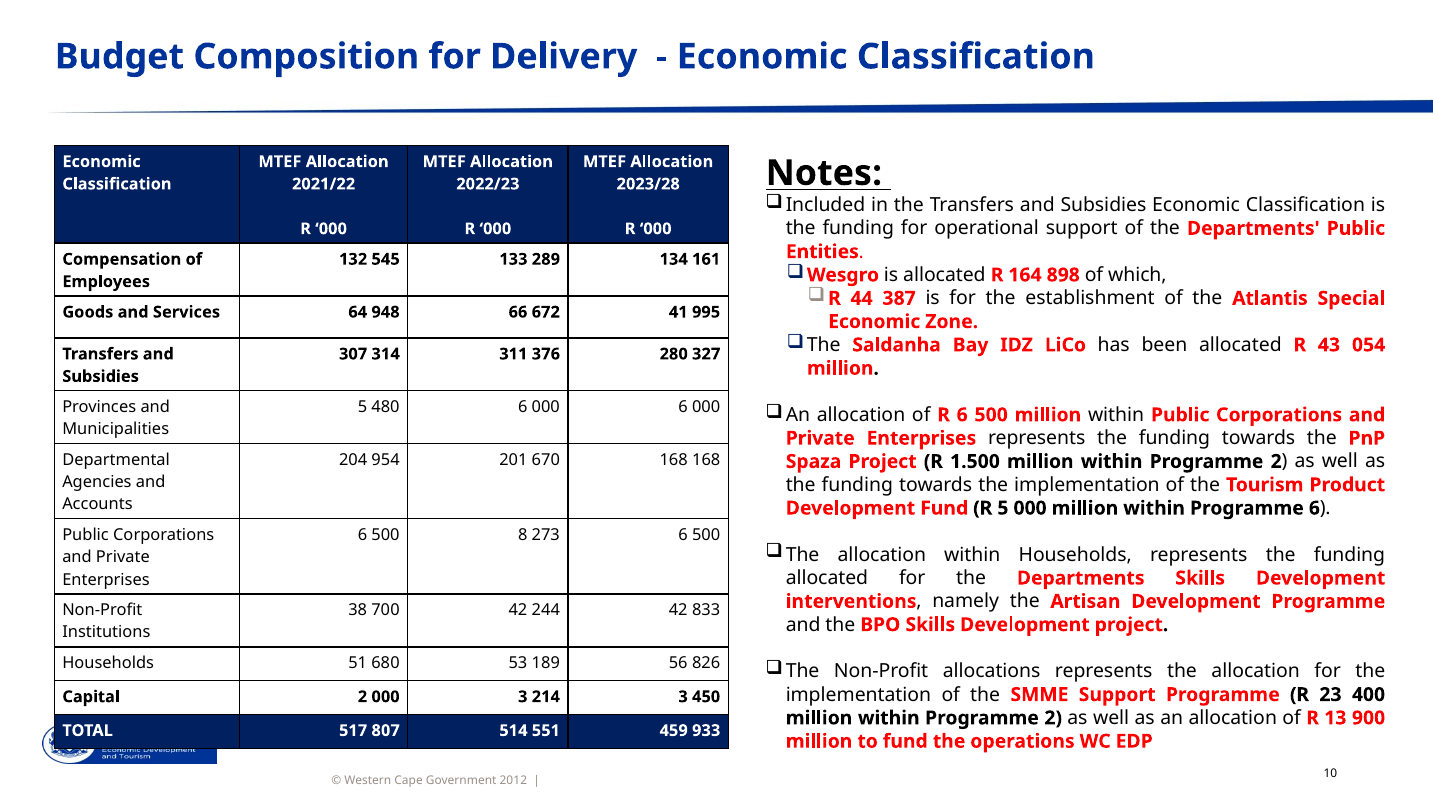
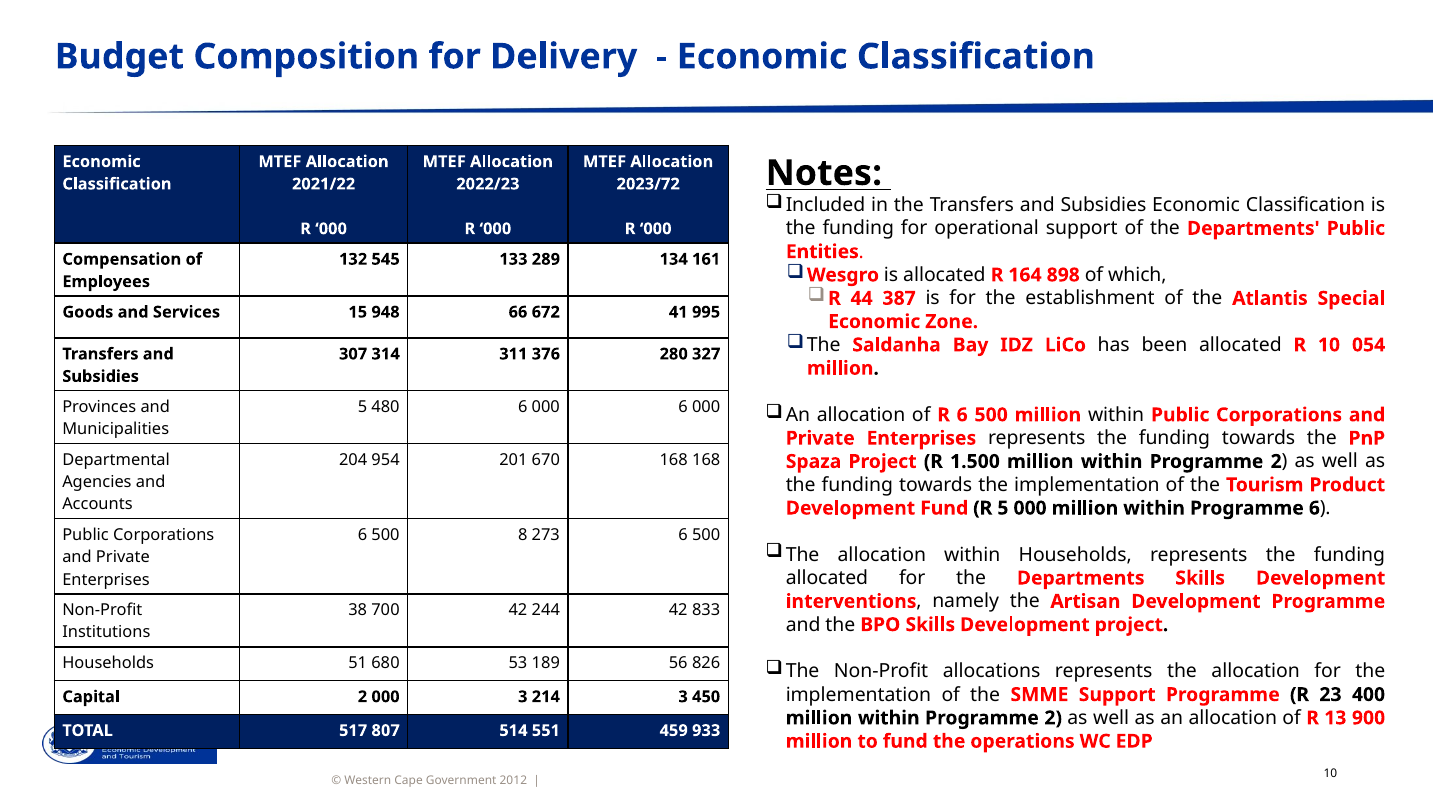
2023/28: 2023/28 -> 2023/72
64: 64 -> 15
R 43: 43 -> 10
